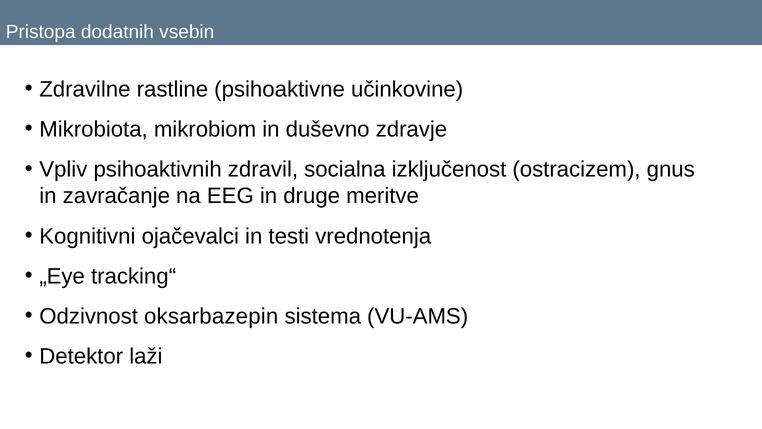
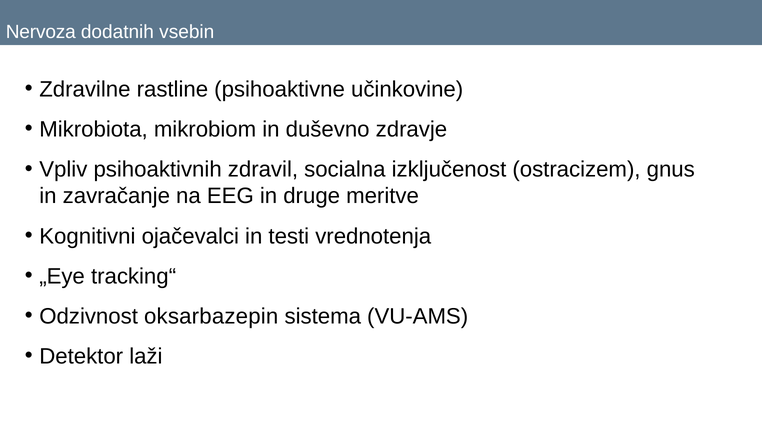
Pristopa: Pristopa -> Nervoza
